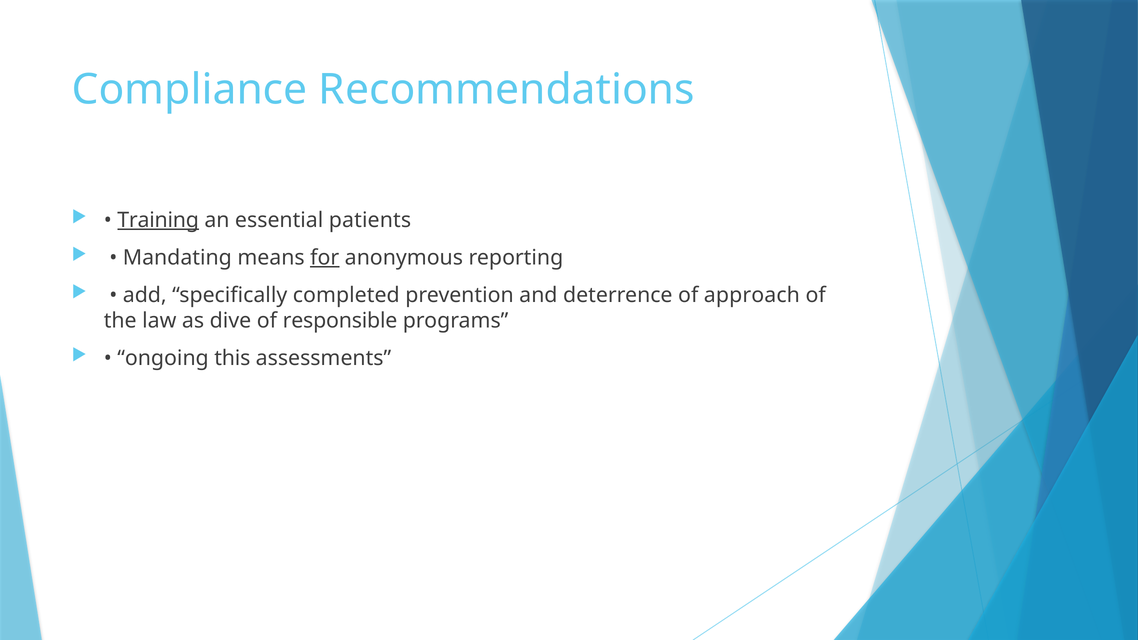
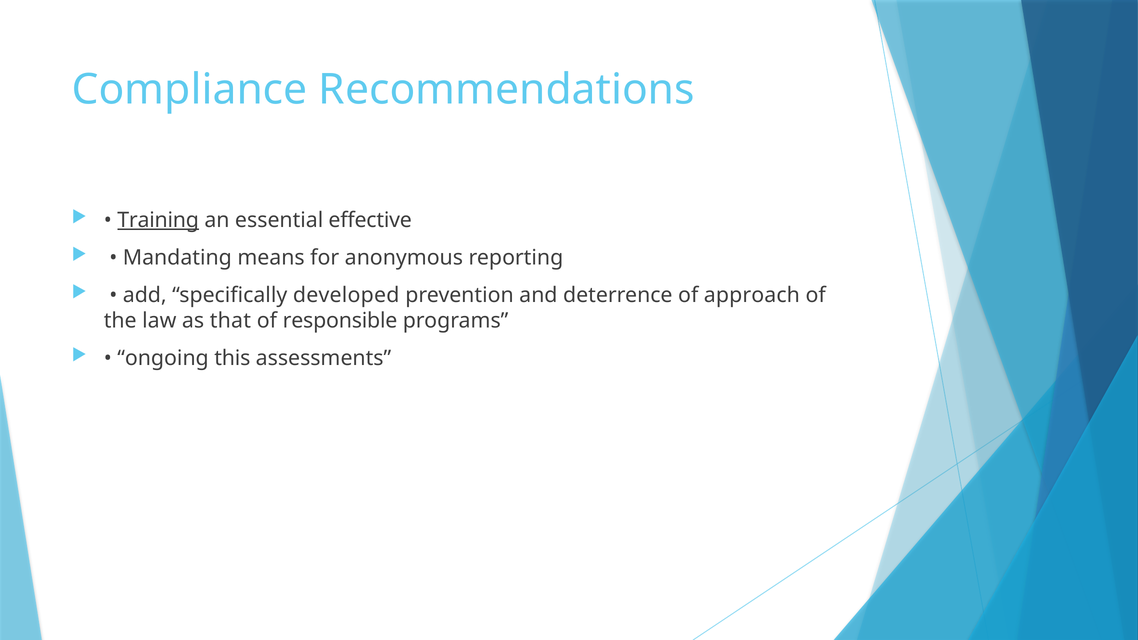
patients: patients -> effective
for underline: present -> none
completed: completed -> developed
dive: dive -> that
